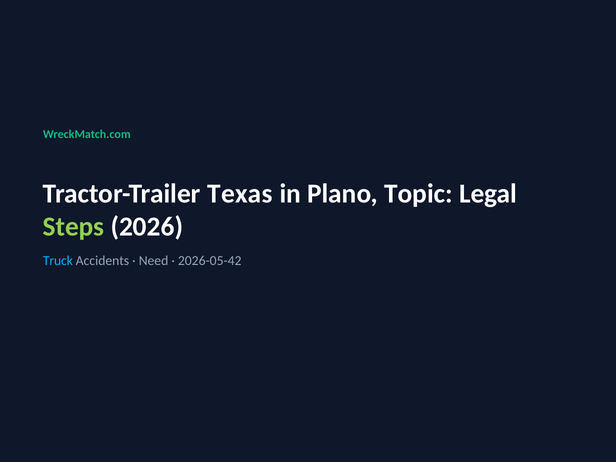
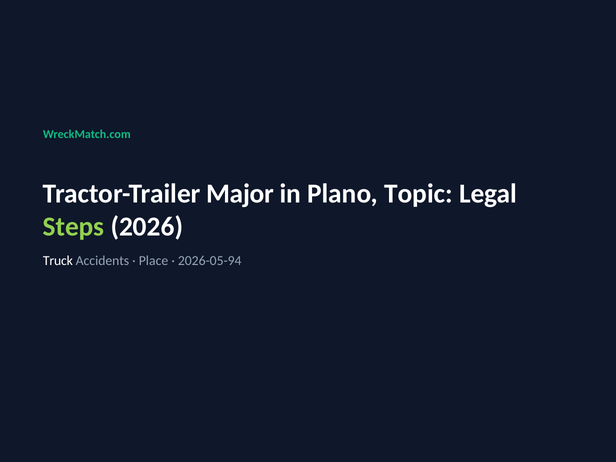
Texas: Texas -> Major
Truck colour: light blue -> white
Need: Need -> Place
2026-05-42: 2026-05-42 -> 2026-05-94
